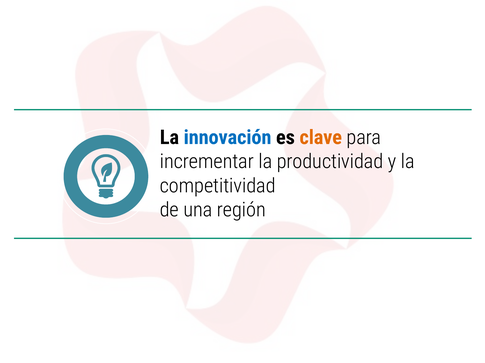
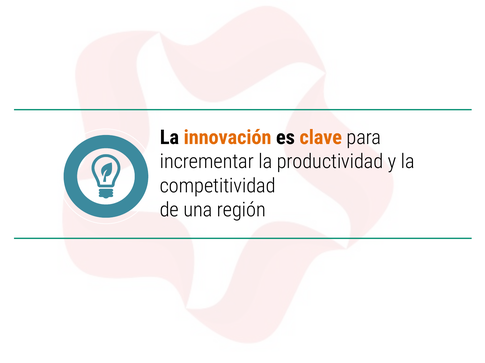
innovación colour: blue -> orange
